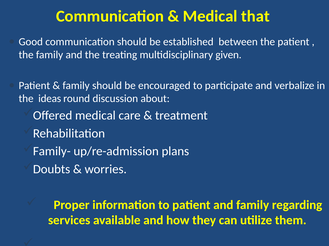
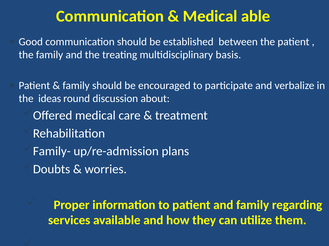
that: that -> able
given: given -> basis
